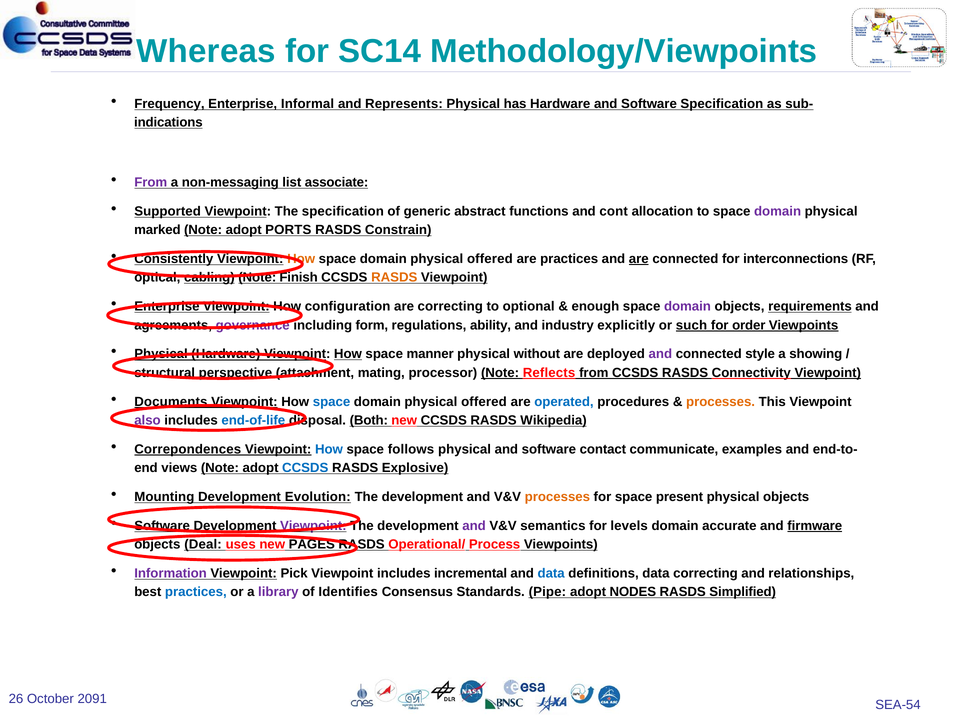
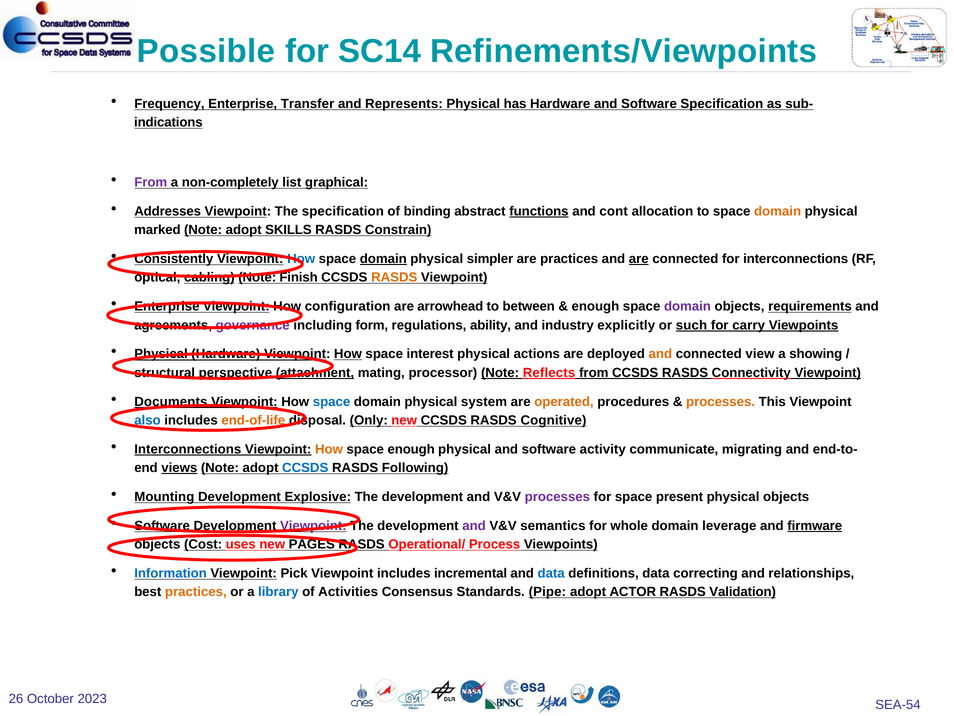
Whereas: Whereas -> Possible
Methodology/Viewpoints: Methodology/Viewpoints -> Refinements/Viewpoints
Informal: Informal -> Transfer
non-messaging: non-messaging -> non-completely
associate: associate -> graphical
Supported: Supported -> Addresses
generic: generic -> binding
functions underline: none -> present
domain at (778, 211) colour: purple -> orange
PORTS: PORTS -> SKILLS
How at (301, 259) colour: orange -> blue
domain at (383, 259) underline: none -> present
offered at (490, 259): offered -> simpler
are correcting: correcting -> arrowhead
optional: optional -> between
order: order -> carry
manner: manner -> interest
without: without -> actions
and at (660, 354) colour: purple -> orange
style: style -> view
attachment underline: none -> present
offered at (484, 401): offered -> system
operated colour: blue -> orange
also colour: purple -> blue
end-of-life colour: blue -> orange
Both: Both -> Only
Wikipedia: Wikipedia -> Cognitive
Correpondences at (188, 449): Correpondences -> Interconnections
How at (329, 449) colour: blue -> orange
space follows: follows -> enough
contact: contact -> activity
examples: examples -> migrating
views underline: none -> present
Explosive: Explosive -> Following
Evolution: Evolution -> Explosive
processes at (557, 496) colour: orange -> purple
levels: levels -> whole
accurate: accurate -> leverage
Deal: Deal -> Cost
Information colour: purple -> blue
practices at (196, 592) colour: blue -> orange
library colour: purple -> blue
Identifies: Identifies -> Activities
NODES: NODES -> ACTOR
Simplified: Simplified -> Validation
2091: 2091 -> 2023
